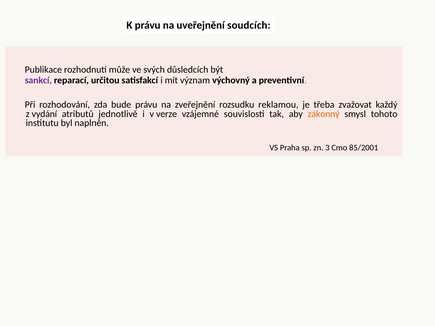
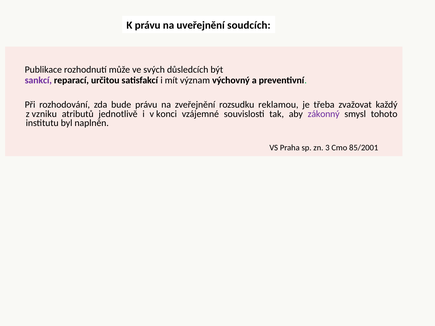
vydání: vydání -> vzniku
verze: verze -> konci
zákonný colour: orange -> purple
